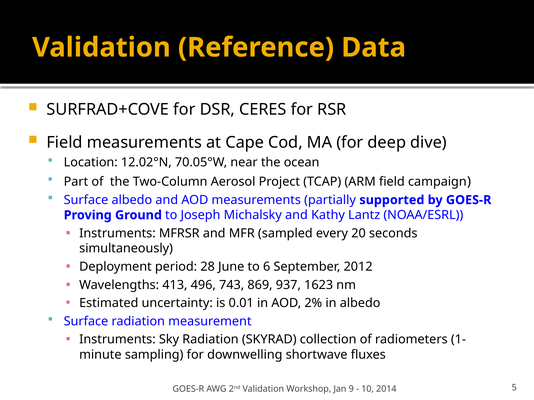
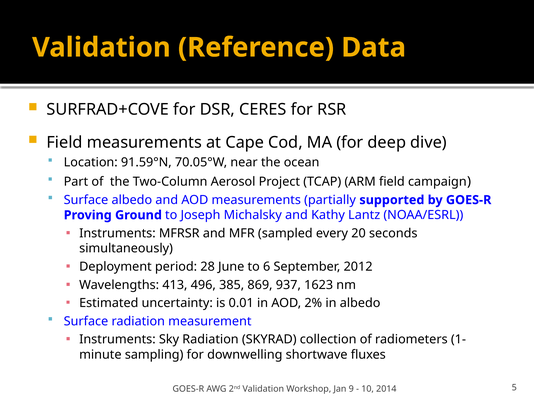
12.02°N: 12.02°N -> 91.59°N
743: 743 -> 385
